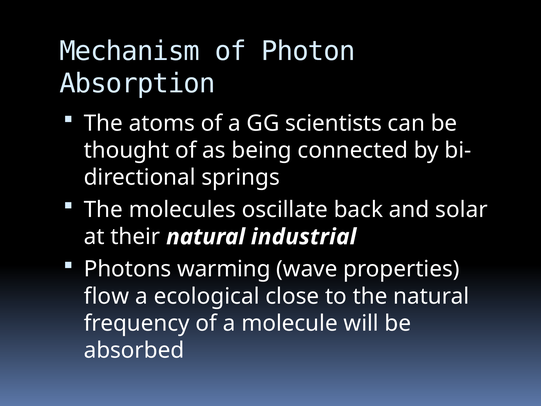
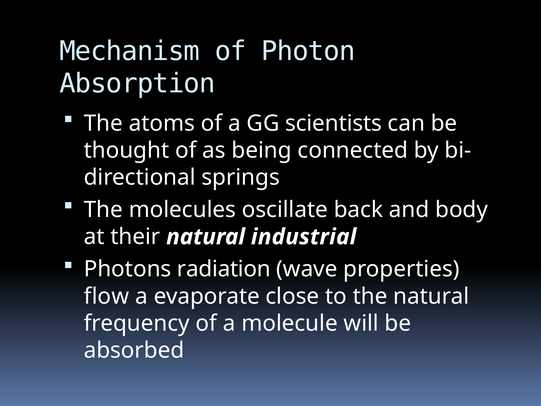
solar: solar -> body
warming: warming -> radiation
ecological: ecological -> evaporate
